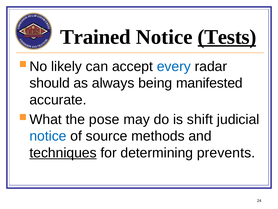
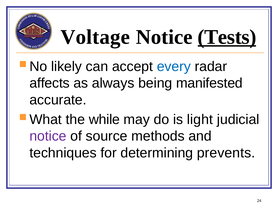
Trained: Trained -> Voltage
should: should -> affects
pose: pose -> while
shift: shift -> light
notice at (48, 136) colour: blue -> purple
techniques underline: present -> none
